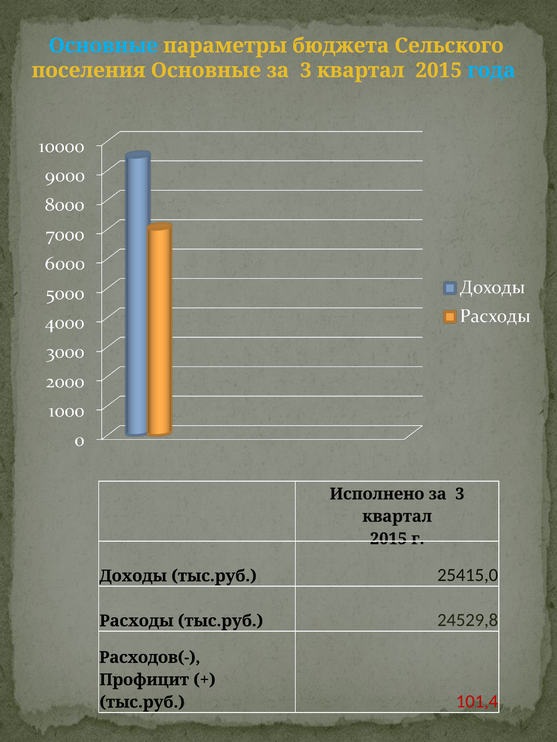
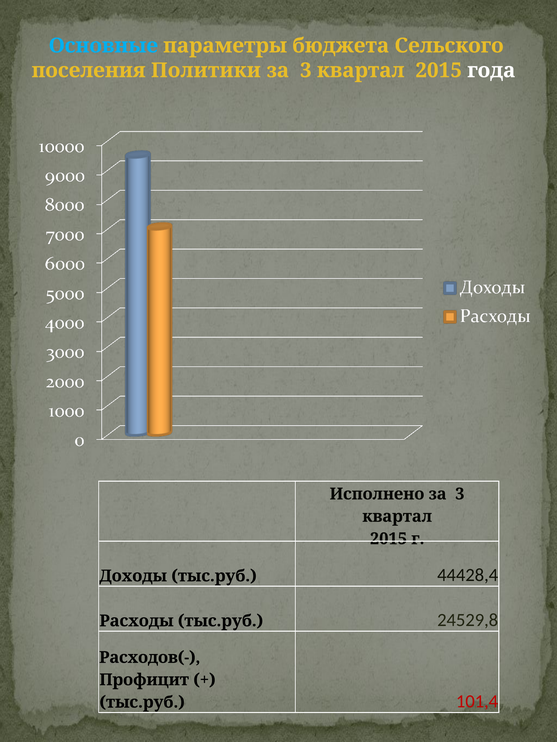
поселения Основные: Основные -> Политики
года colour: light blue -> white
25415,0: 25415,0 -> 44428,4
